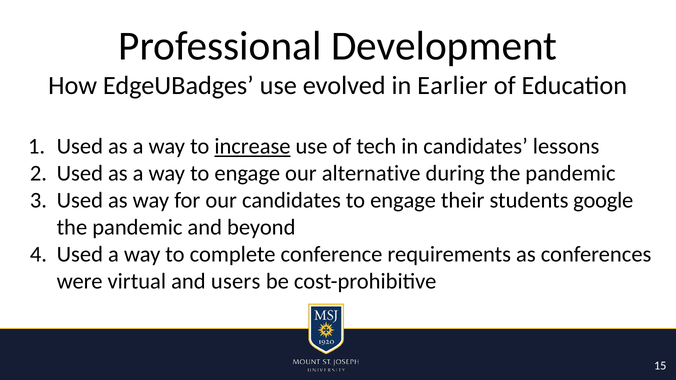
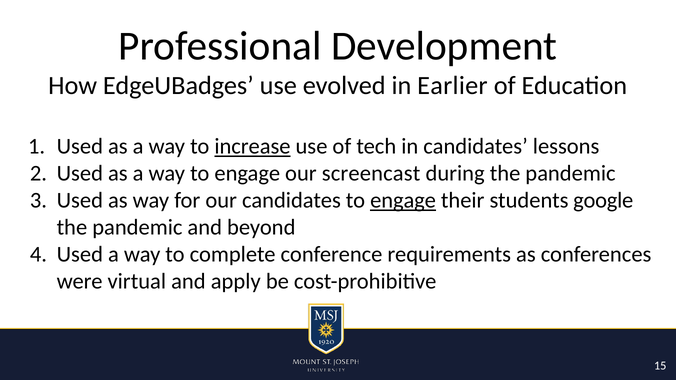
alternative: alternative -> screencast
engage at (403, 201) underline: none -> present
users: users -> apply
